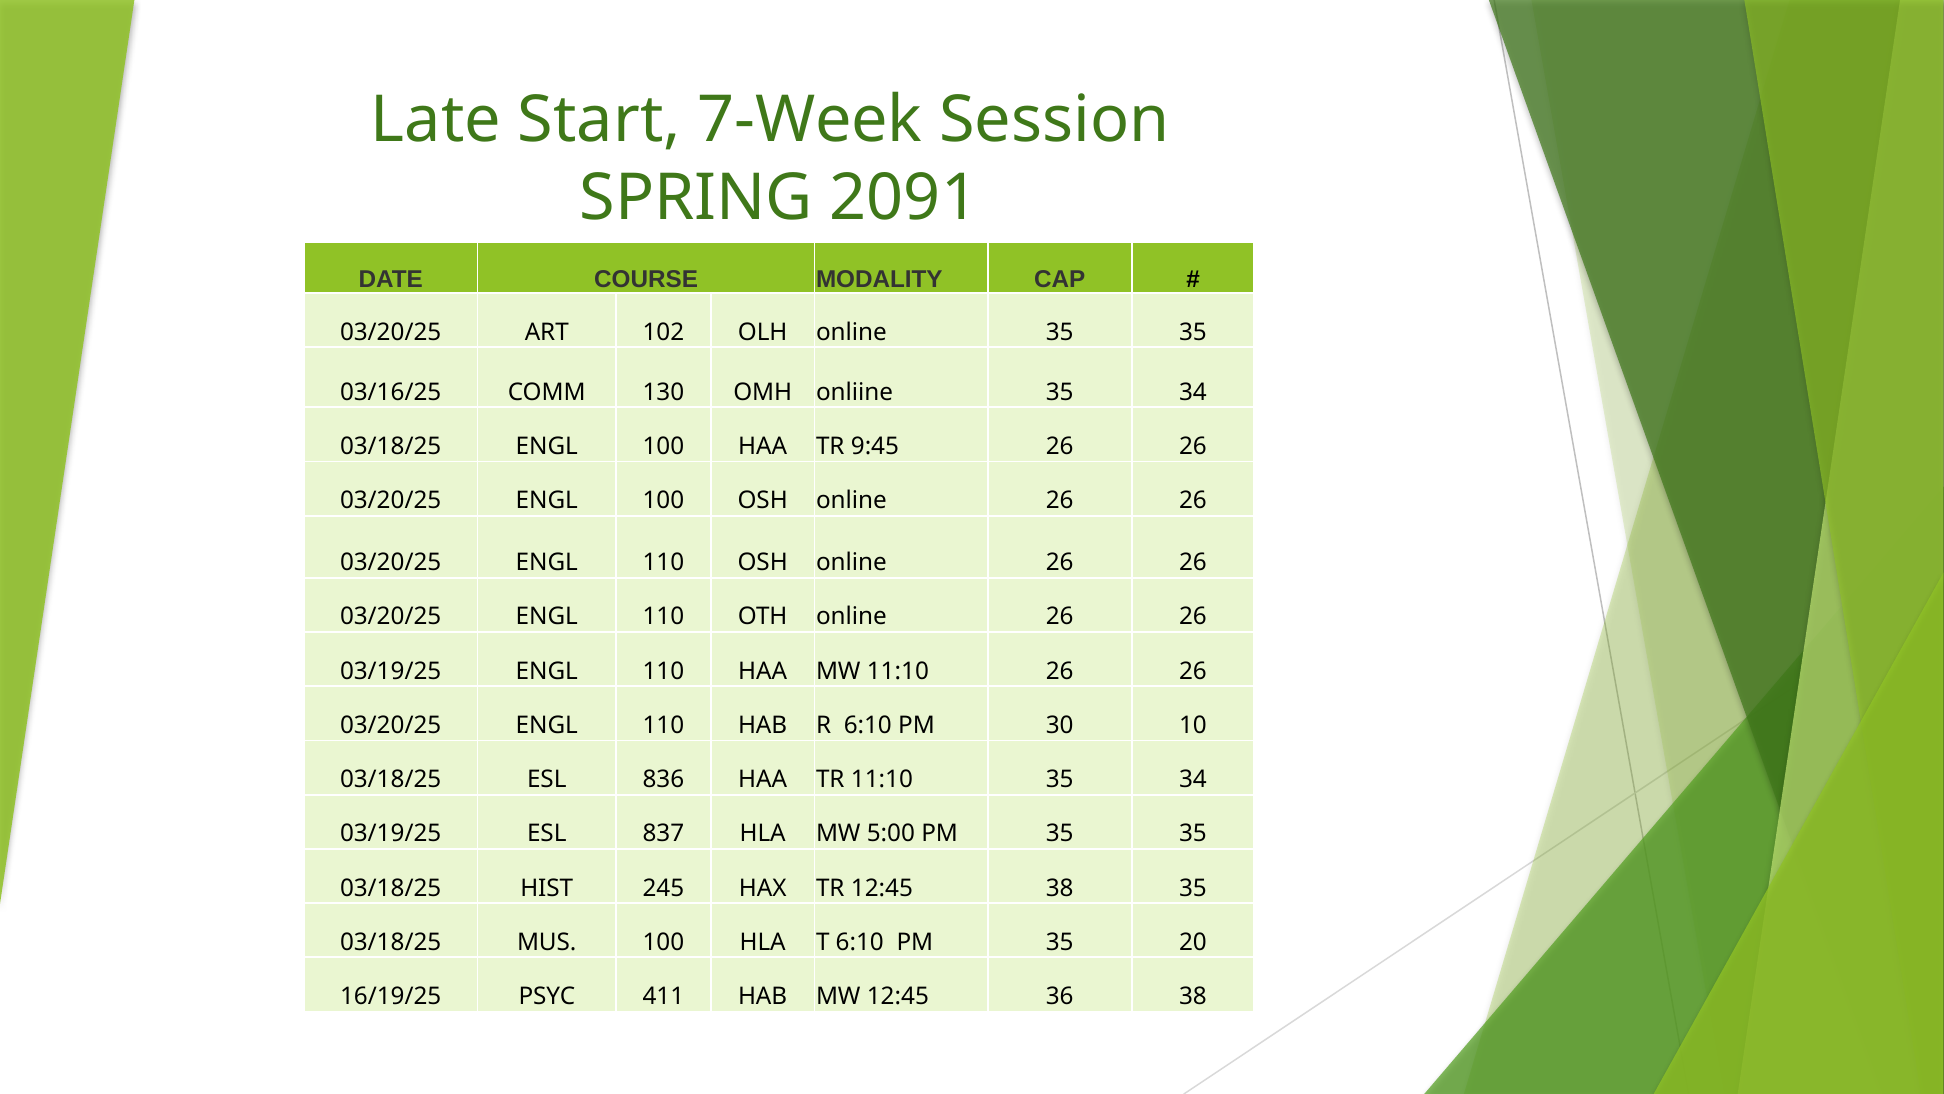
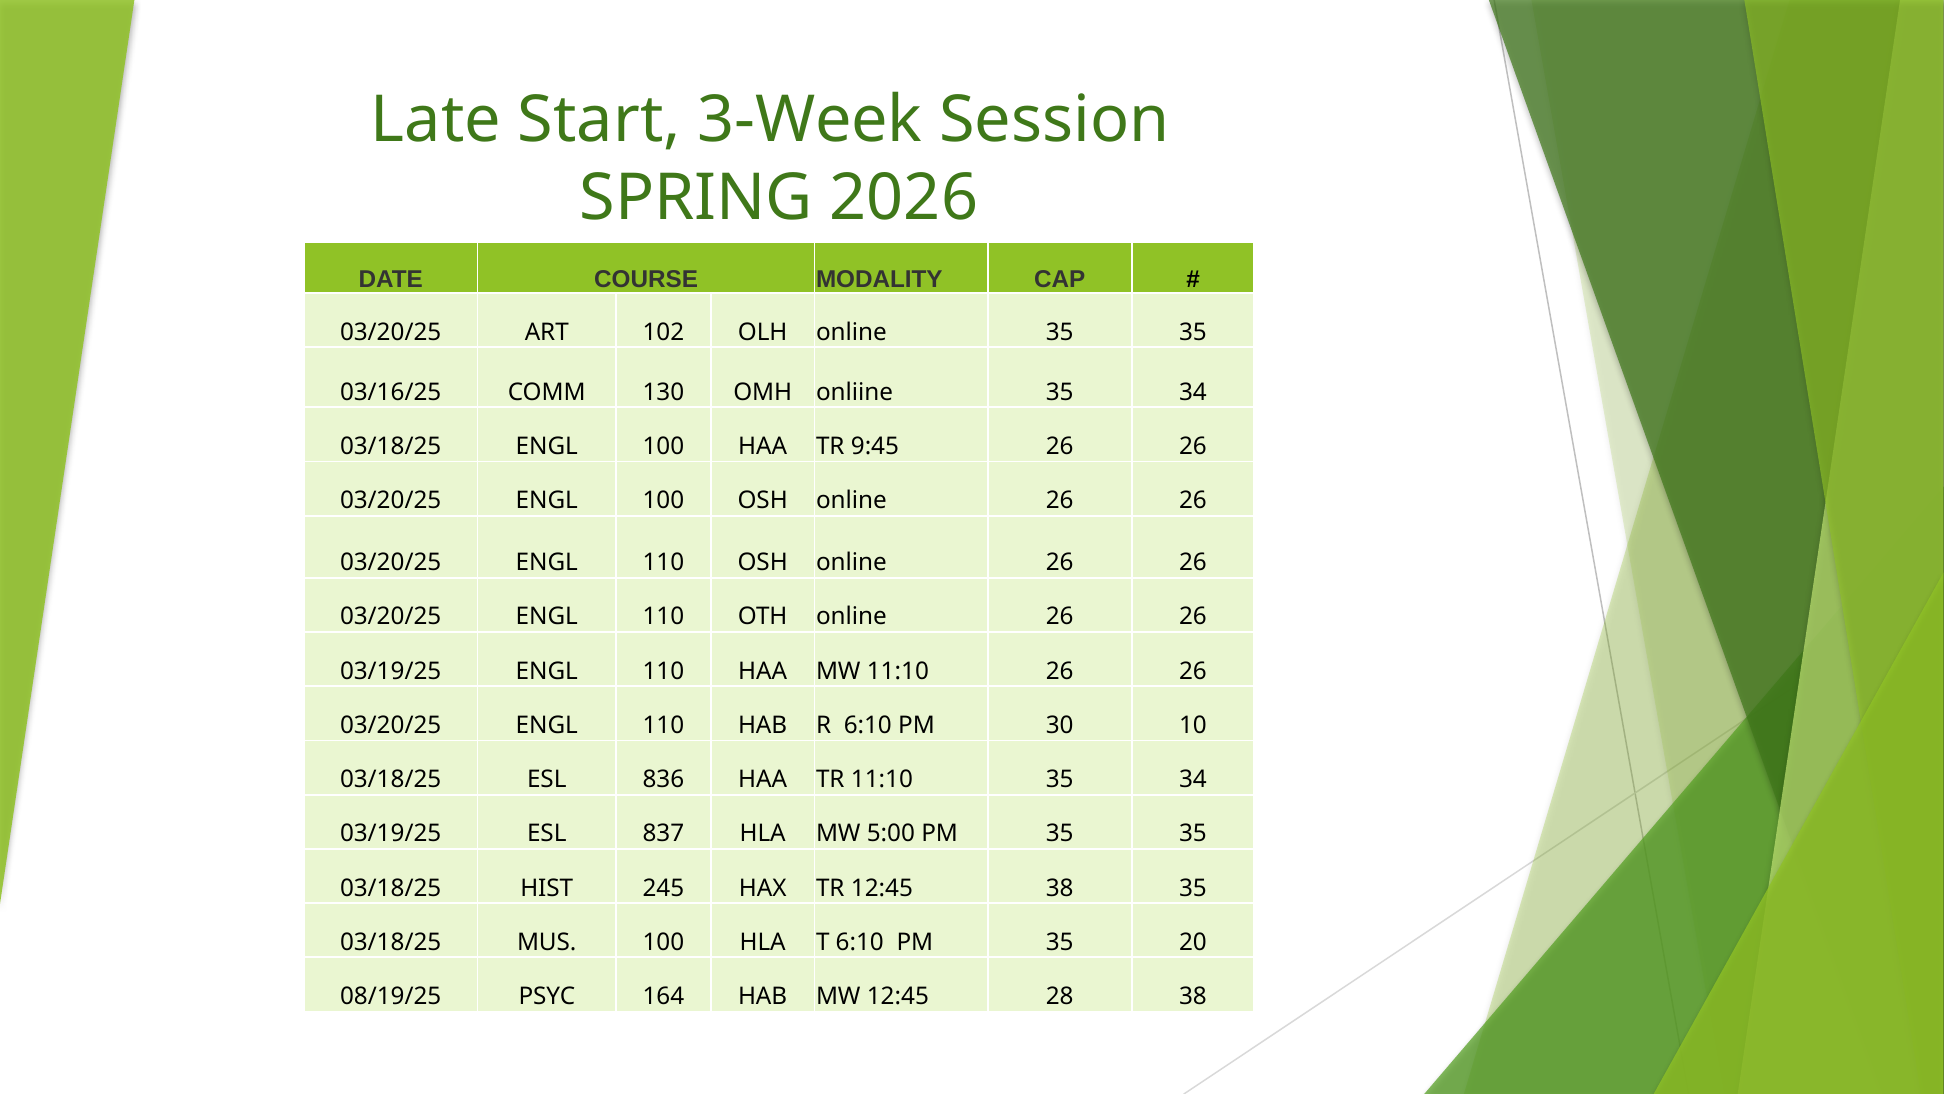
7-Week: 7-Week -> 3-Week
2091: 2091 -> 2026
16/19/25: 16/19/25 -> 08/19/25
411: 411 -> 164
36: 36 -> 28
